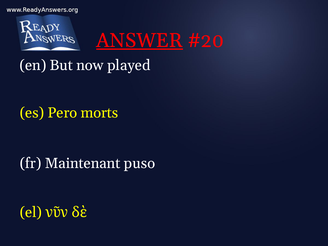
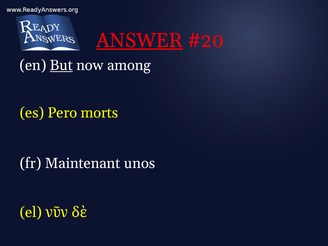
But underline: none -> present
played: played -> among
puso: puso -> unos
